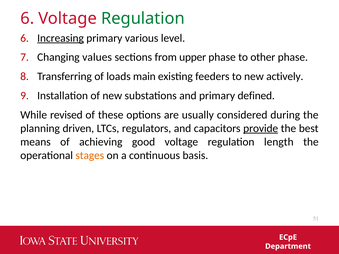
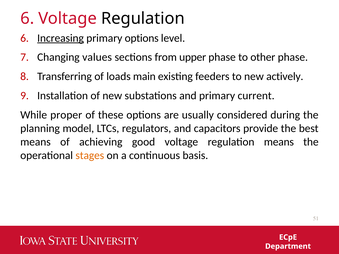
Regulation at (143, 18) colour: green -> black
primary various: various -> options
defined: defined -> current
revised: revised -> proper
driven: driven -> model
provide underline: present -> none
regulation length: length -> means
